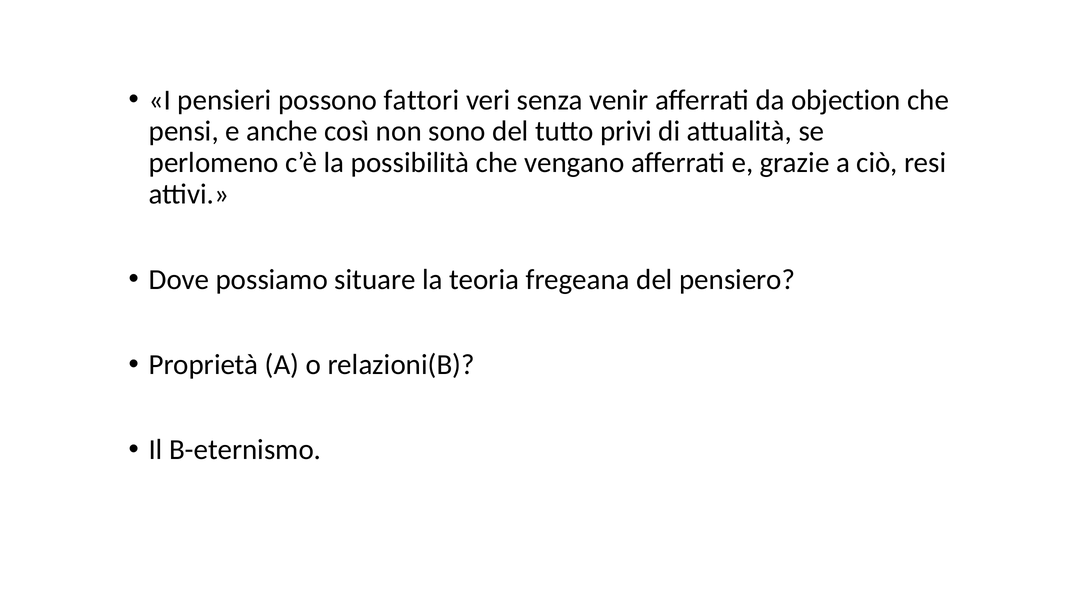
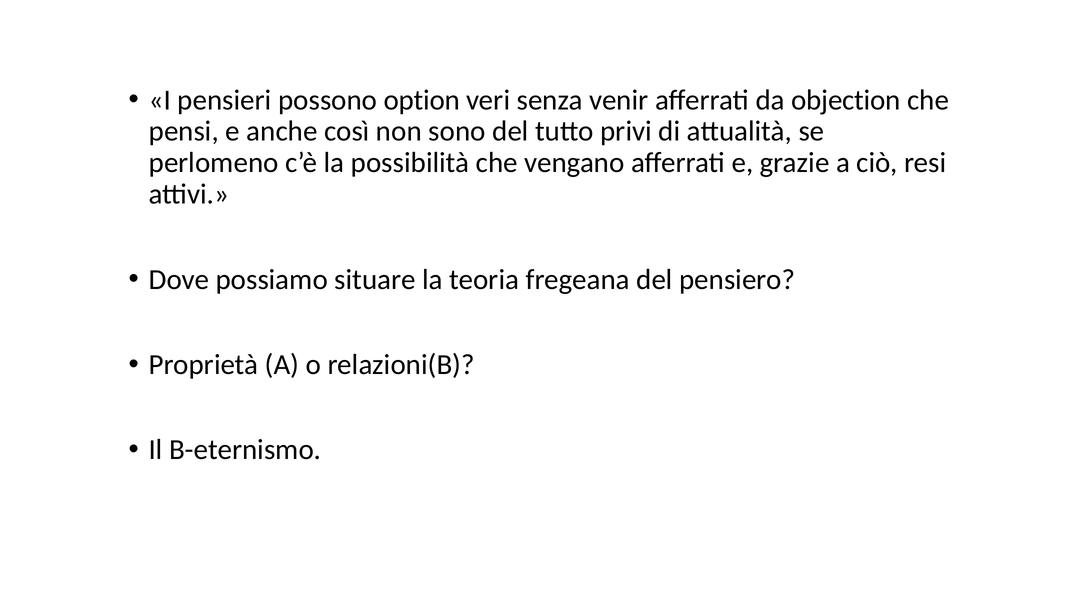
fattori: fattori -> option
